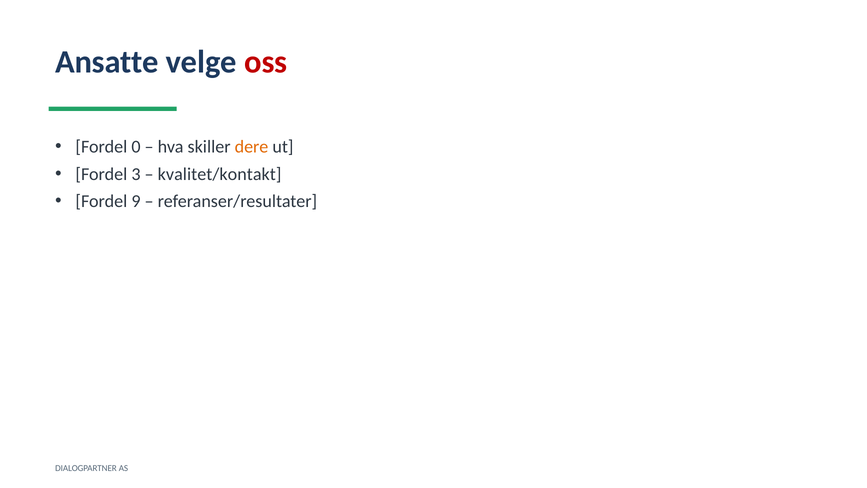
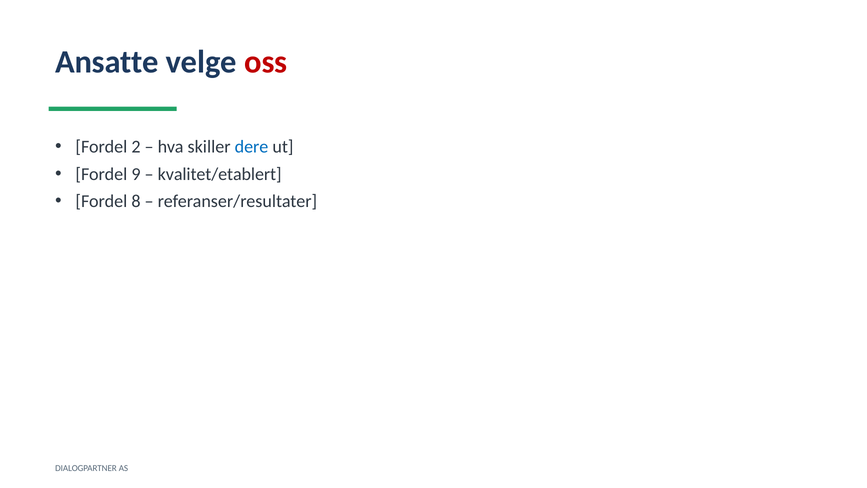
0: 0 -> 2
dere colour: orange -> blue
3: 3 -> 9
kvalitet/kontakt: kvalitet/kontakt -> kvalitet/etablert
9: 9 -> 8
